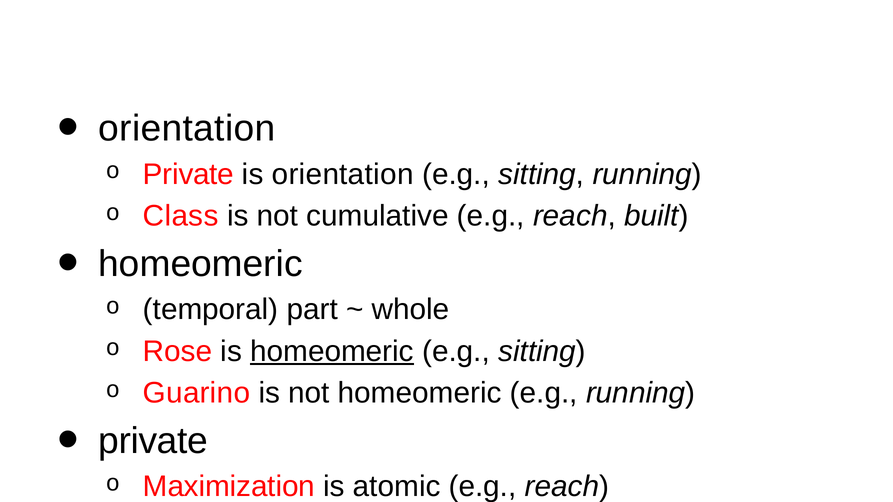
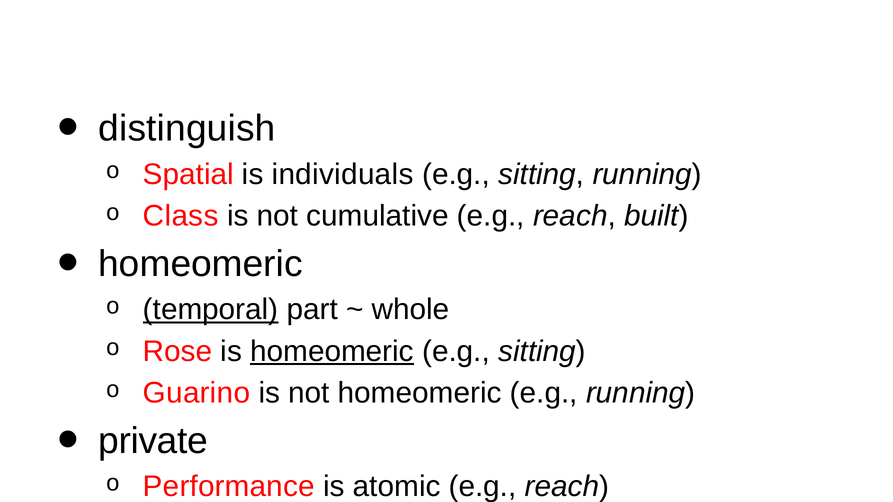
orientation at (187, 129): orientation -> distinguish
Private at (188, 174): Private -> Spatial
is orientation: orientation -> individuals
temporal underline: none -> present
Maximization: Maximization -> Performance
